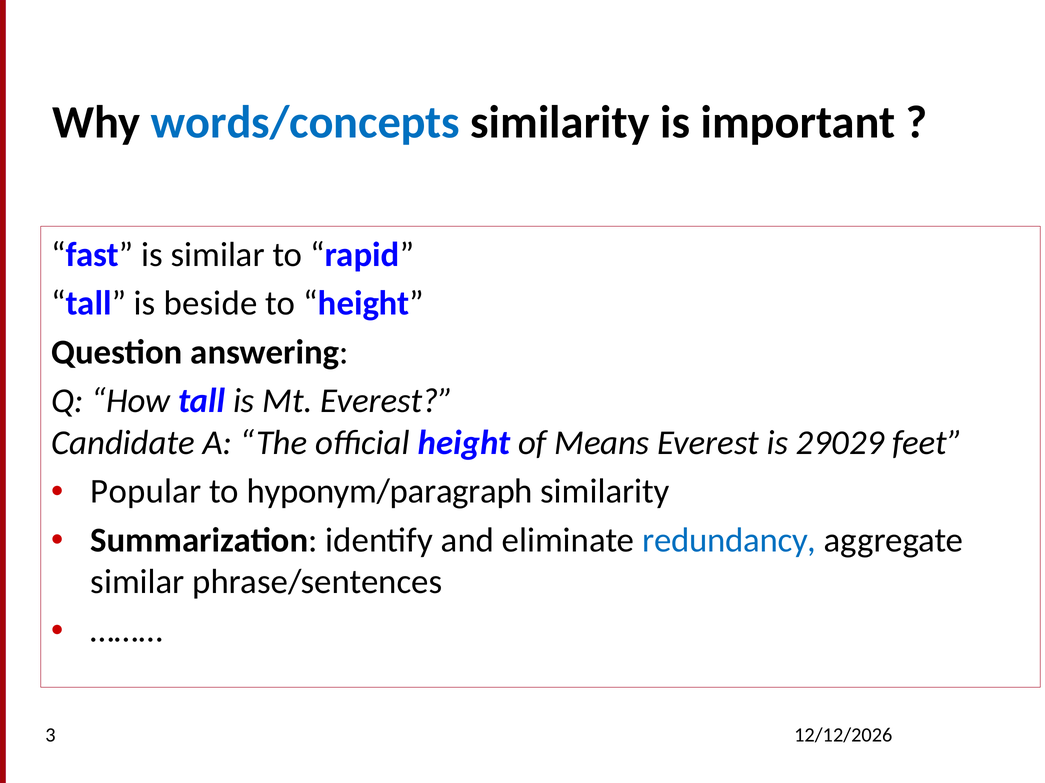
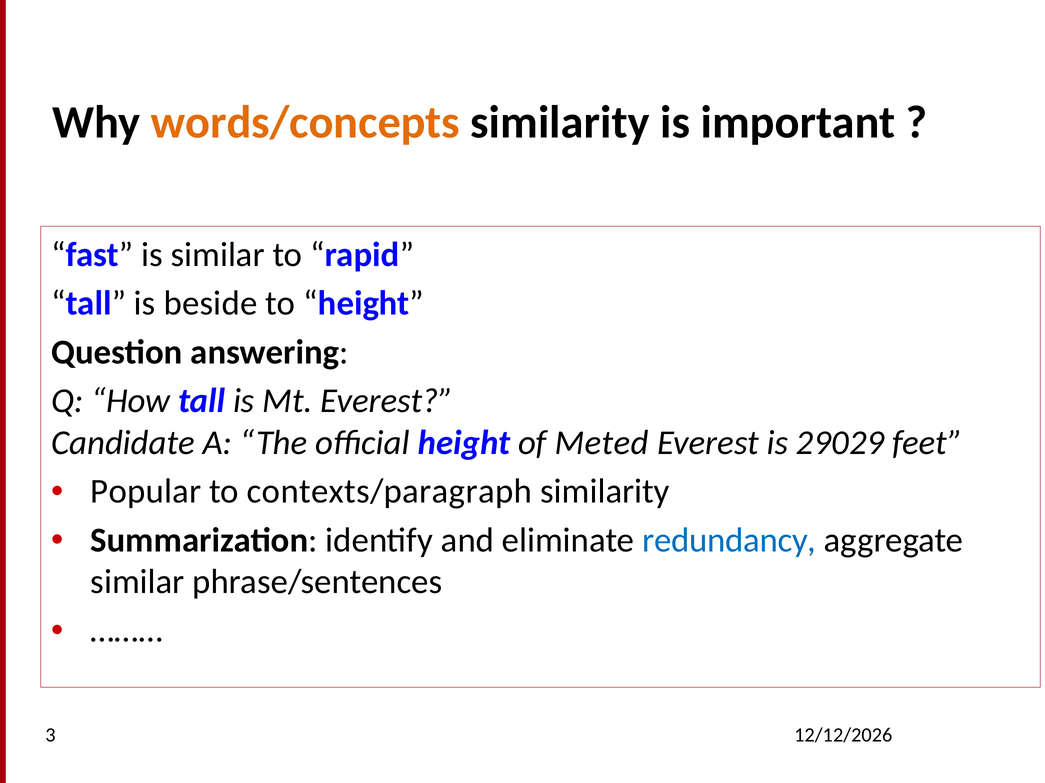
words/concepts colour: blue -> orange
Means: Means -> Meted
hyponym/paragraph: hyponym/paragraph -> contexts/paragraph
